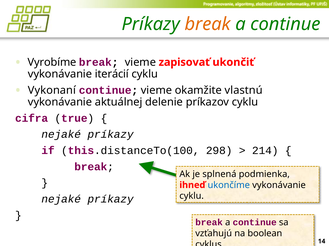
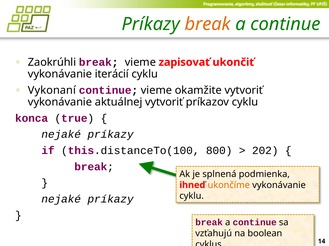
Vyrobíme: Vyrobíme -> Zaokrúhli
okamžite vlastnú: vlastnú -> vytvoriť
aktuálnej delenie: delenie -> vytvoriť
cifra: cifra -> konca
298: 298 -> 800
214: 214 -> 202
ukončíme colour: blue -> orange
